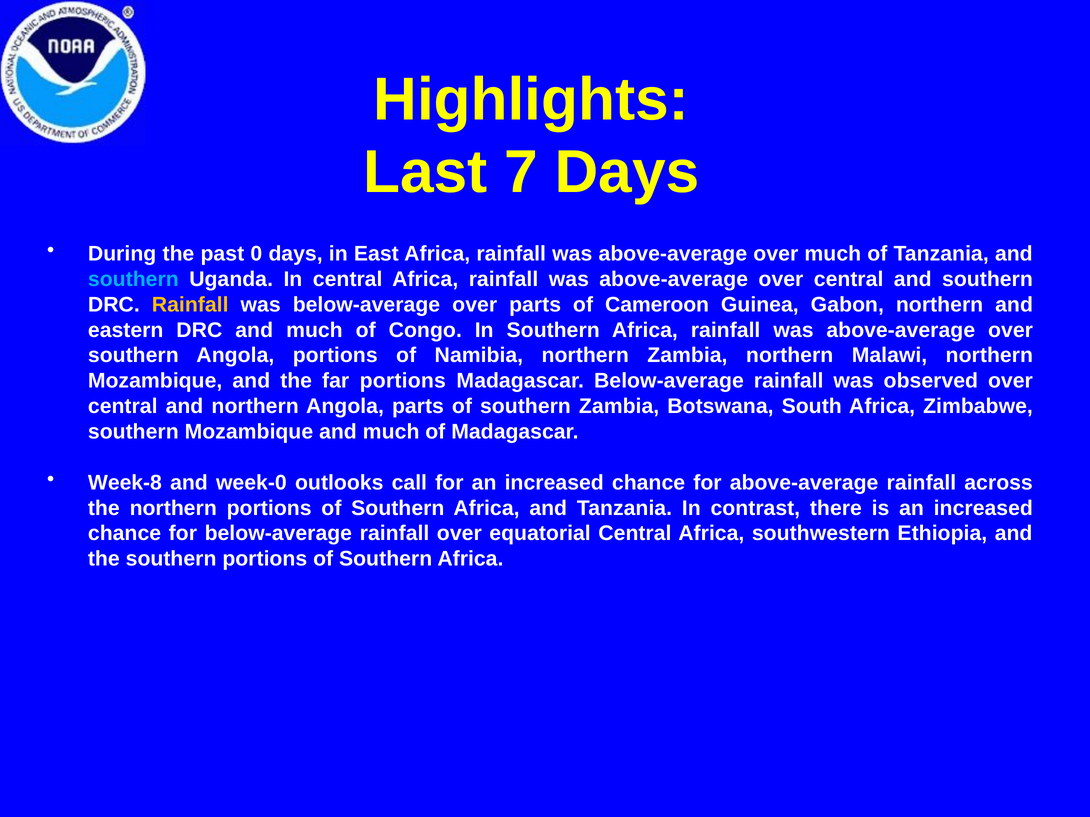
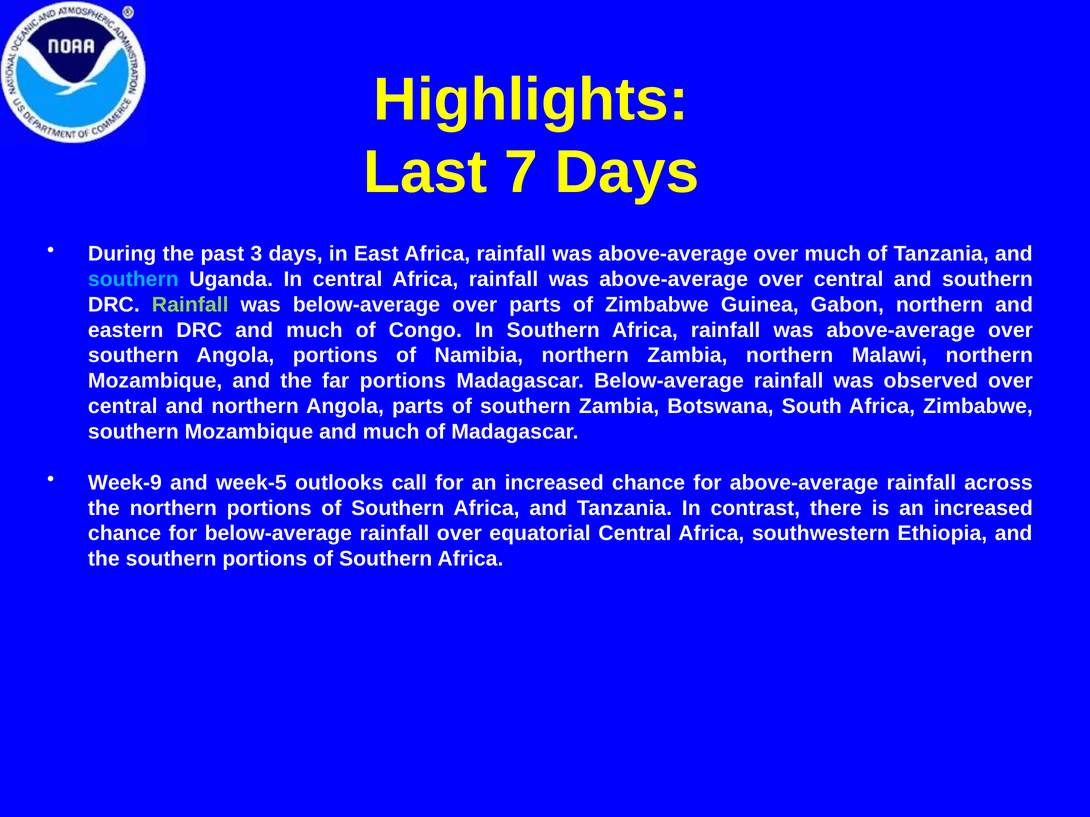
0: 0 -> 3
Rainfall at (190, 305) colour: yellow -> light green
of Cameroon: Cameroon -> Zimbabwe
Week-8: Week-8 -> Week-9
week-0: week-0 -> week-5
